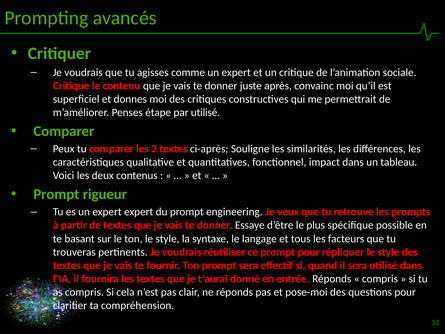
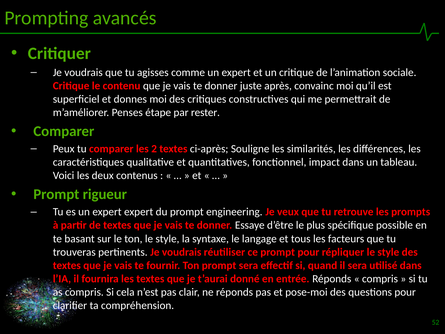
par utilisé: utilisé -> rester
